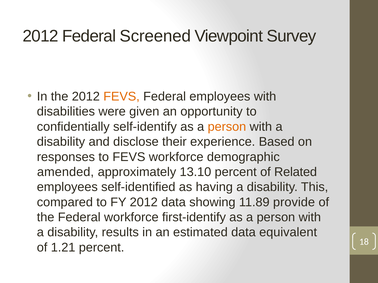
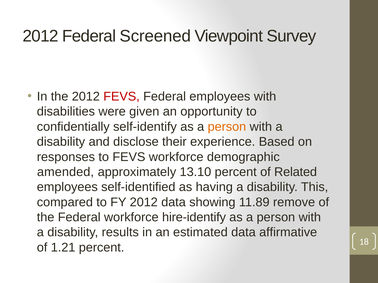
FEVS at (122, 97) colour: orange -> red
provide: provide -> remove
first-identify: first-identify -> hire-identify
equivalent: equivalent -> affirmative
